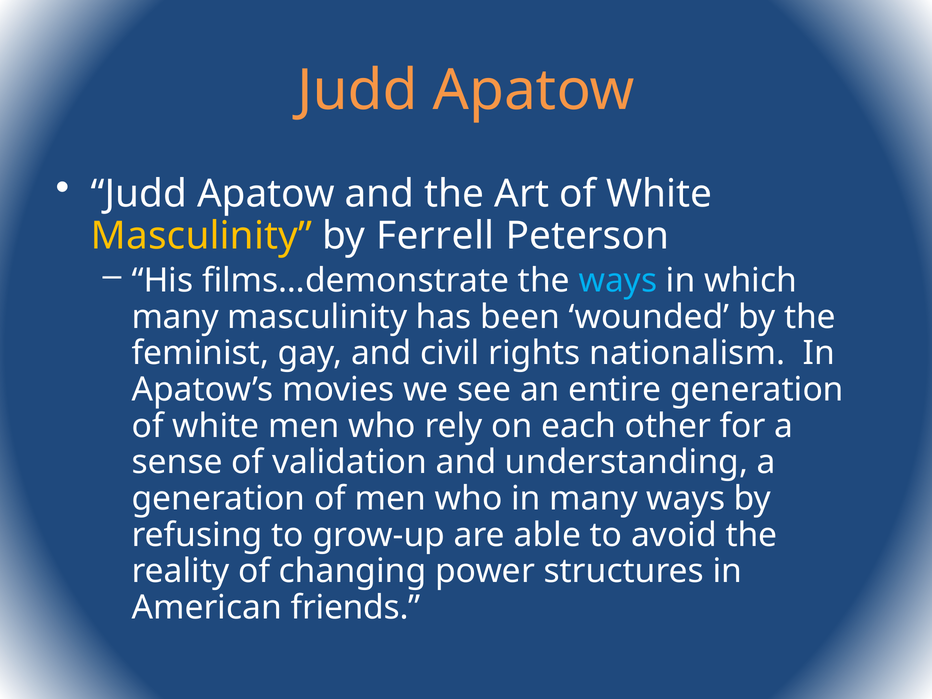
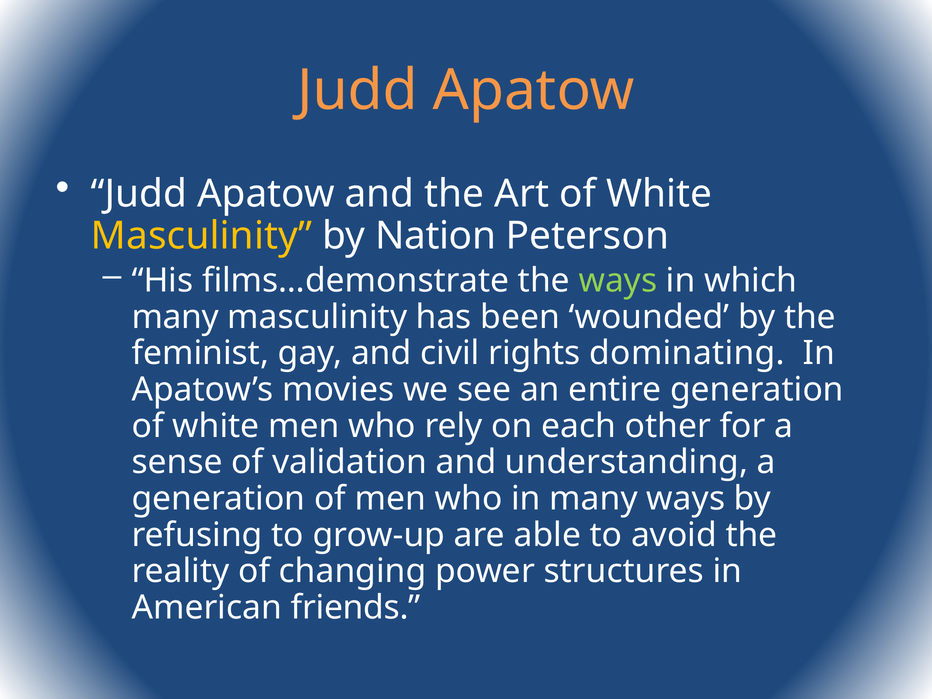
Ferrell: Ferrell -> Nation
ways at (618, 281) colour: light blue -> light green
nationalism: nationalism -> dominating
